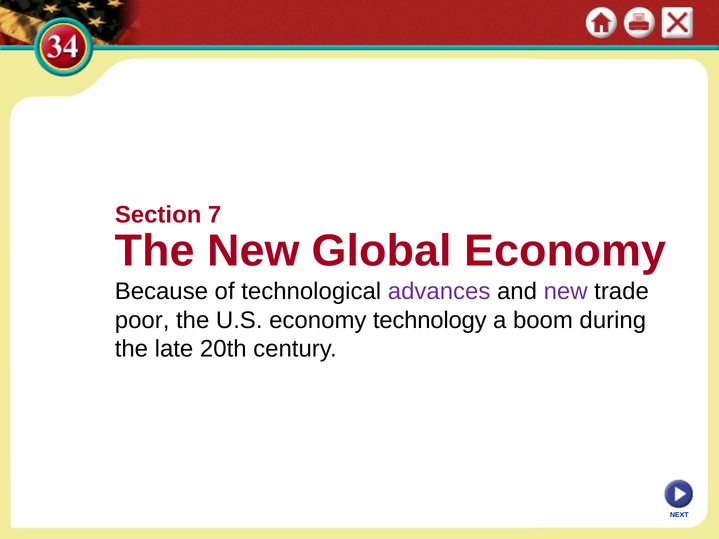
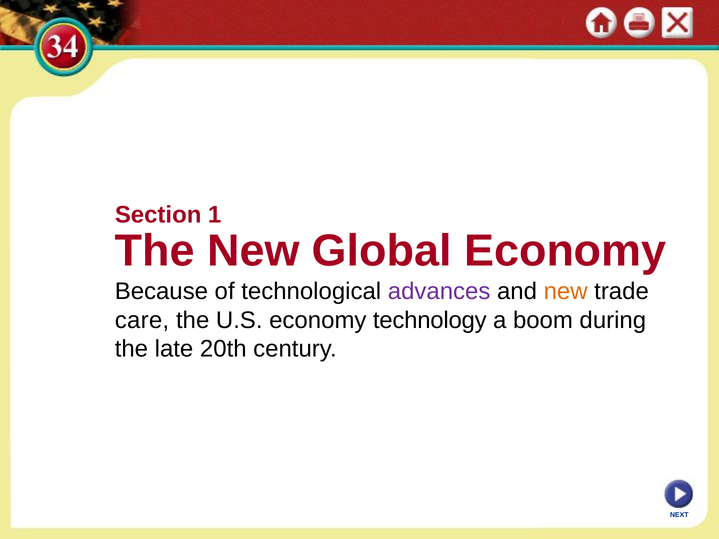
7: 7 -> 1
new at (566, 292) colour: purple -> orange
poor: poor -> care
